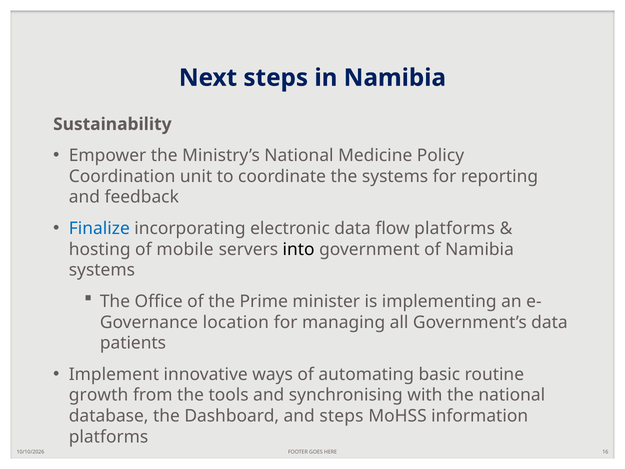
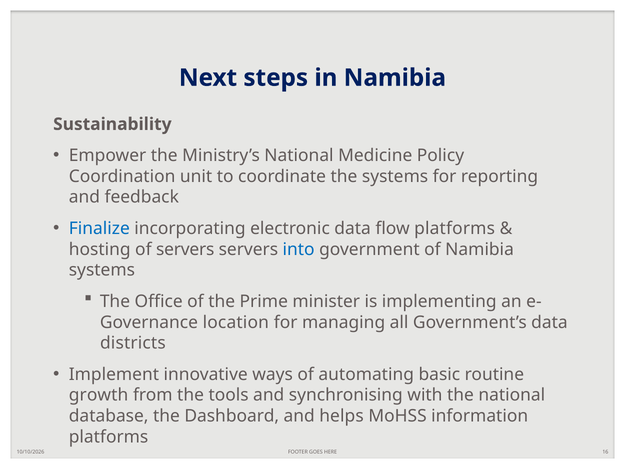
of mobile: mobile -> servers
into colour: black -> blue
patients: patients -> districts
and steps: steps -> helps
